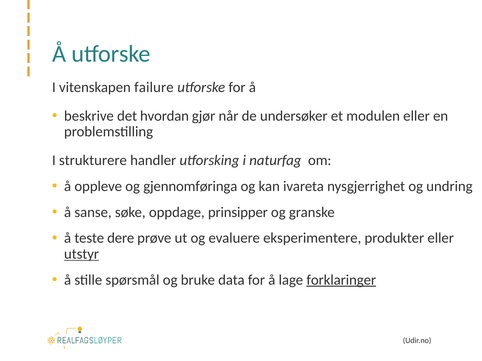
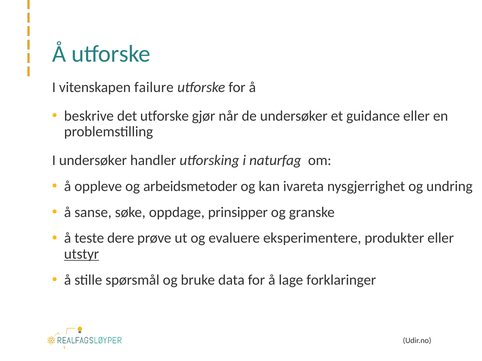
det hvordan: hvordan -> utforske
modulen: modulen -> guidance
I strukturere: strukturere -> undersøker
gjennomføringa: gjennomføringa -> arbeidsmetoder
forklaringer underline: present -> none
